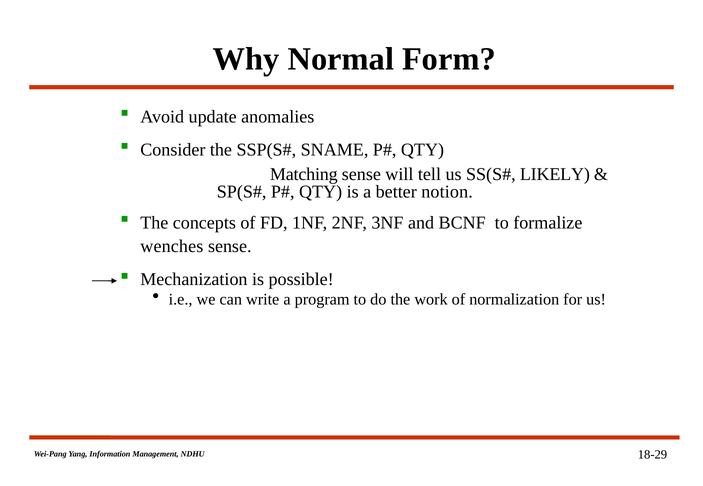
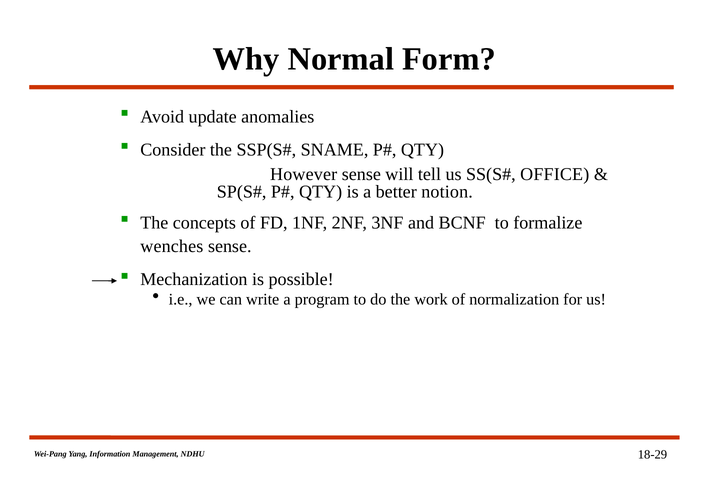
Matching: Matching -> However
LIKELY: LIKELY -> OFFICE
